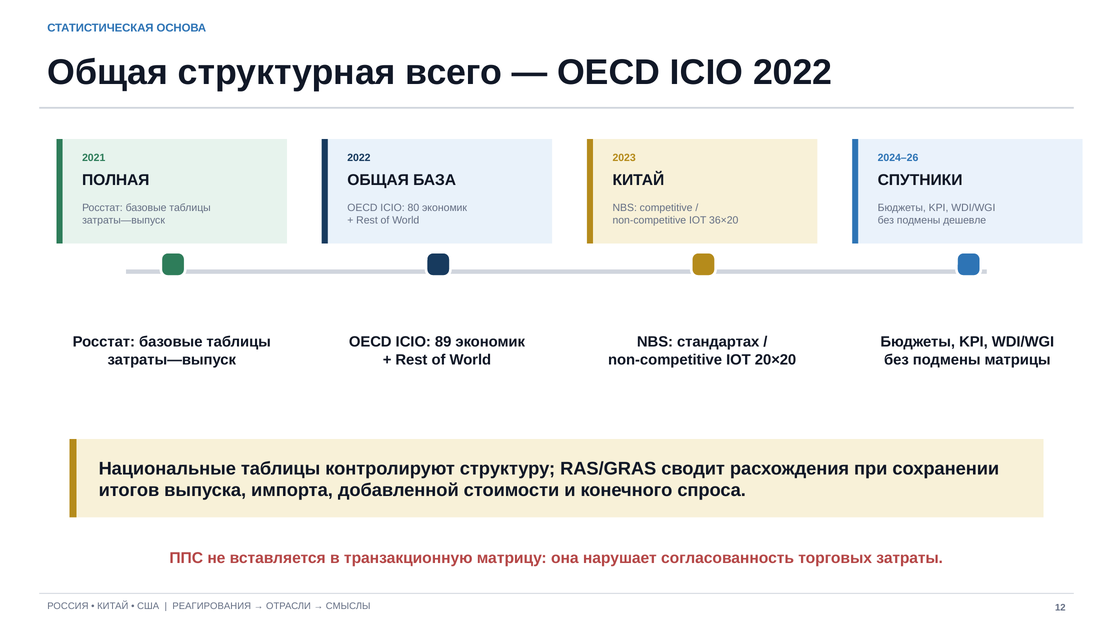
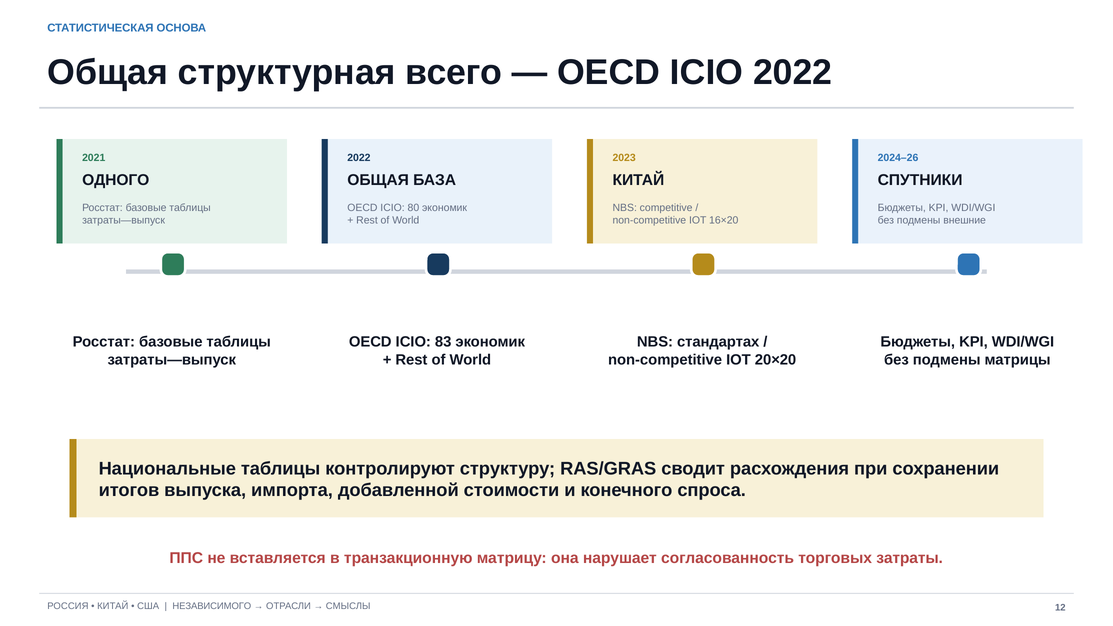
ПОЛНАЯ: ПОЛНАЯ -> ОДНОГО
36×20: 36×20 -> 16×20
дешевле: дешевле -> внешние
89: 89 -> 83
РЕАГИРОВАНИЯ: РЕАГИРОВАНИЯ -> НЕЗАВИСИМОГО
